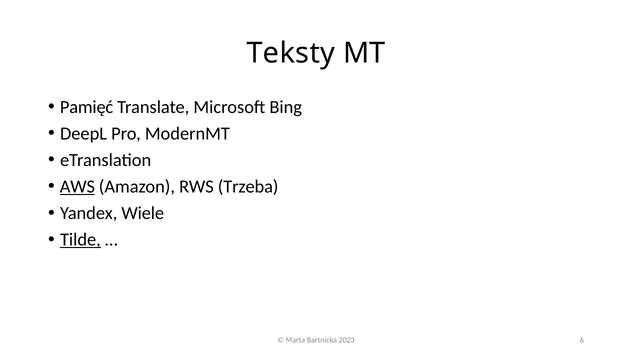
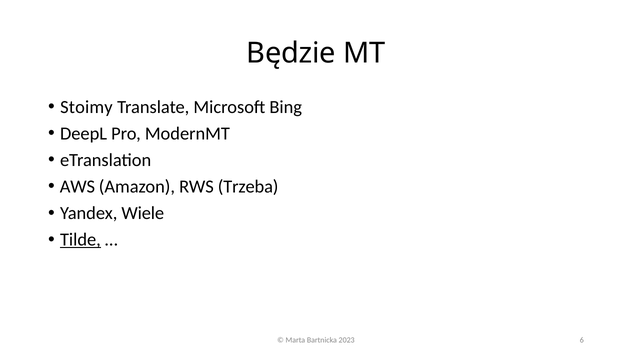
Teksty: Teksty -> Będzie
Pamięć: Pamięć -> Stoimy
AWS underline: present -> none
